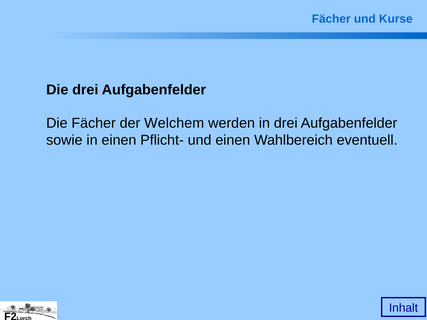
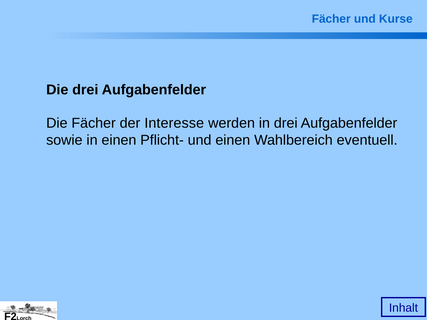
Welchem: Welchem -> Interesse
